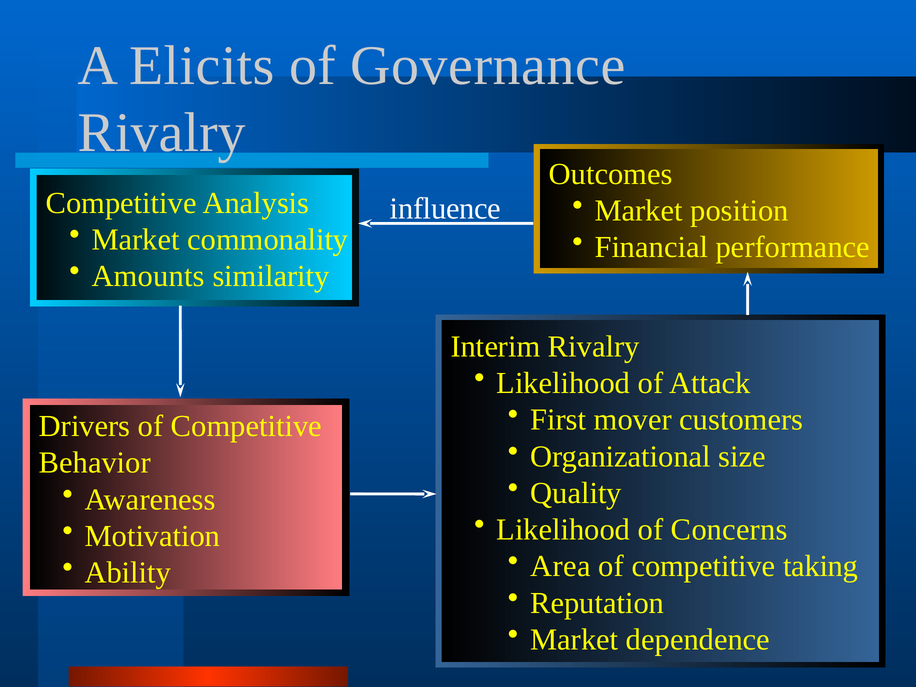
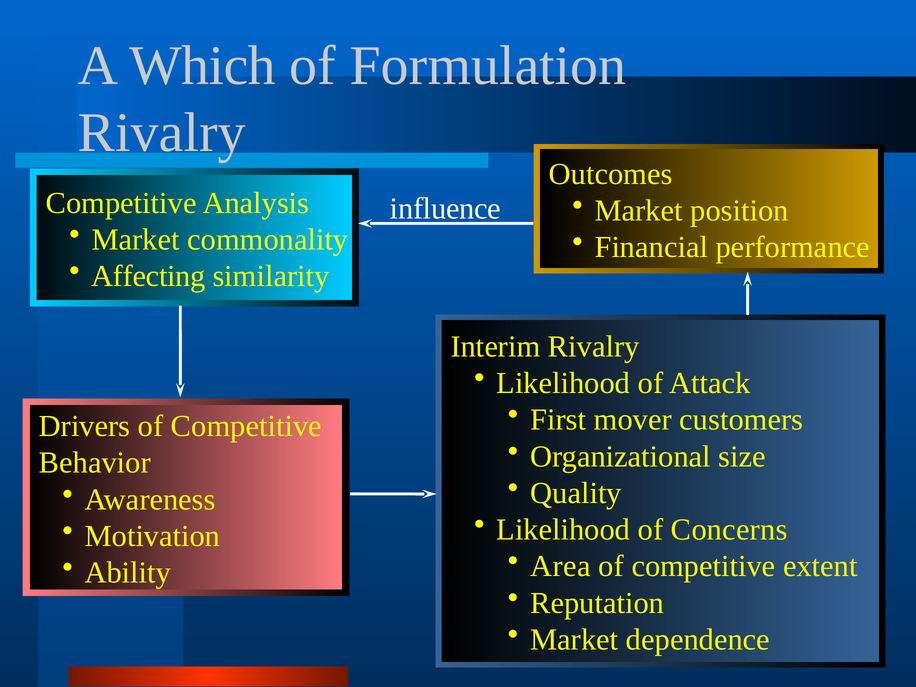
Elicits: Elicits -> Which
Governance: Governance -> Formulation
Amounts: Amounts -> Affecting
taking: taking -> extent
